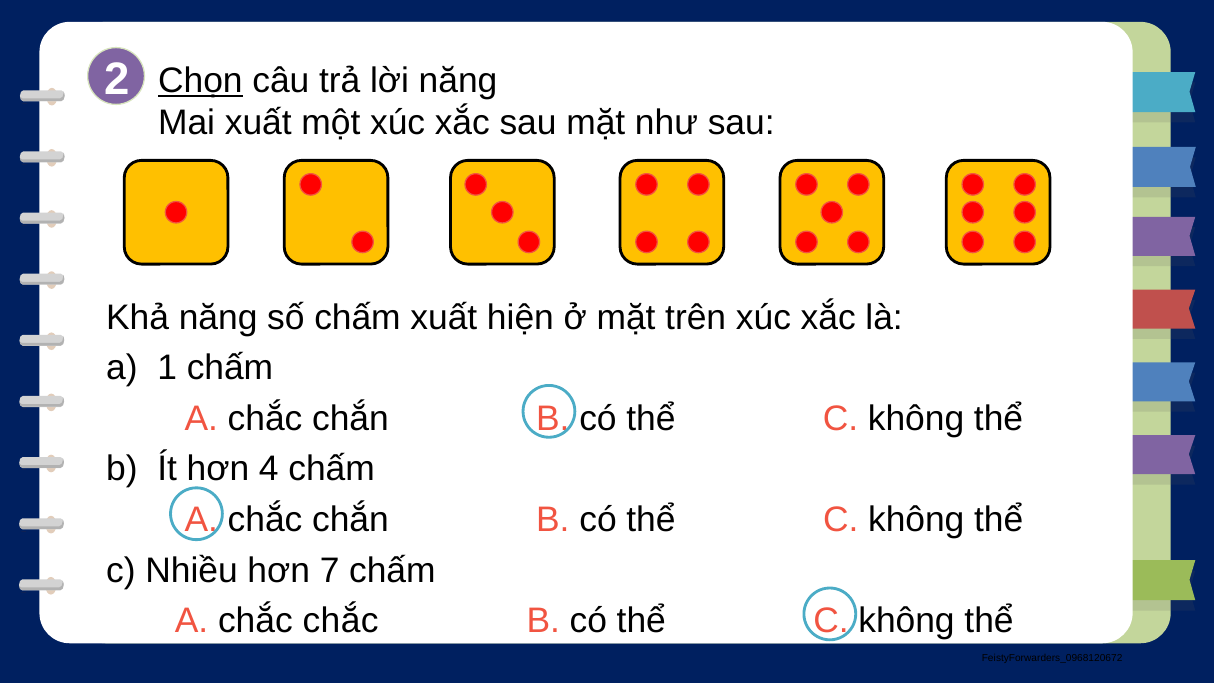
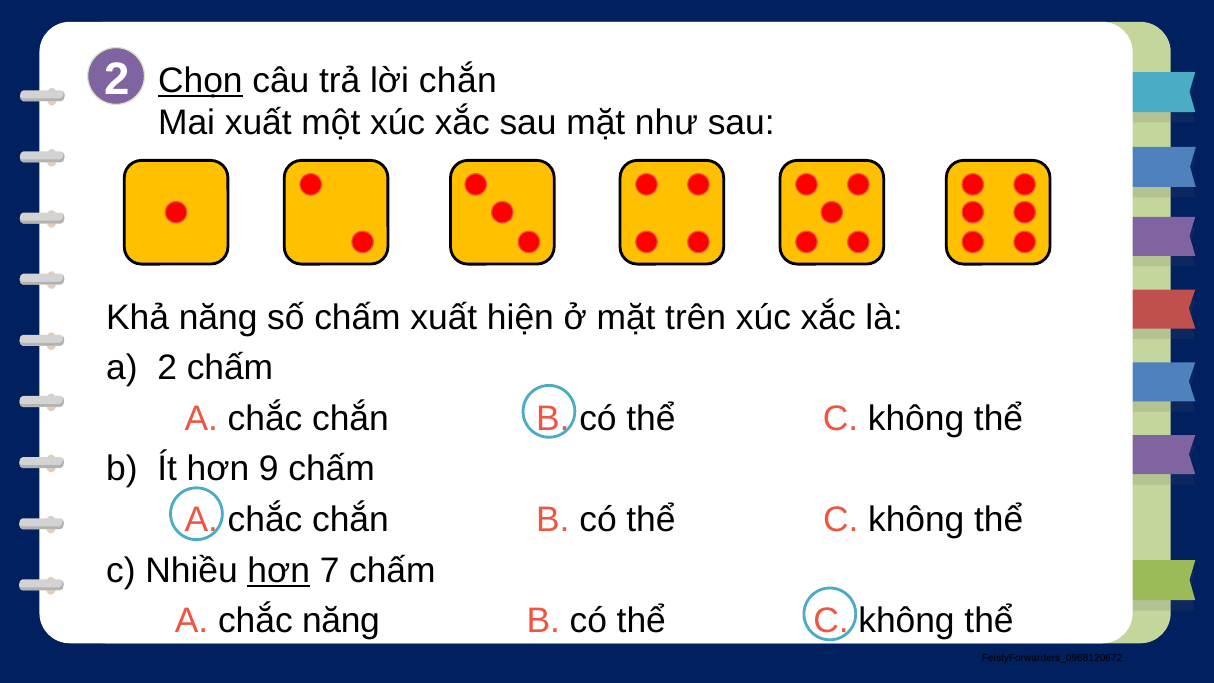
lời năng: năng -> chắn
a 1: 1 -> 2
4: 4 -> 9
hơn at (279, 570) underline: none -> present
chắc chắc: chắc -> năng
